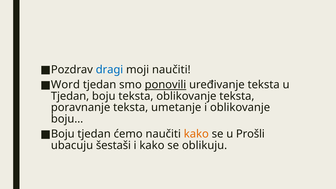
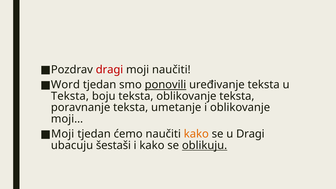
dragi at (109, 70) colour: blue -> red
Tjedan at (70, 96): Tjedan -> Teksta
boju…: boju… -> moji…
Boju at (63, 134): Boju -> Moji
u Prošli: Prošli -> Dragi
oblikuju underline: none -> present
